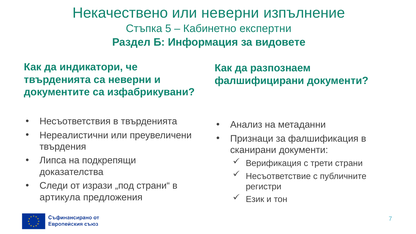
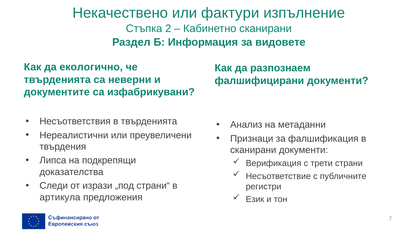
или неверни: неверни -> фактури
5: 5 -> 2
Кабинетно експертни: експертни -> сканирани
индикатори: индикатори -> екологично
